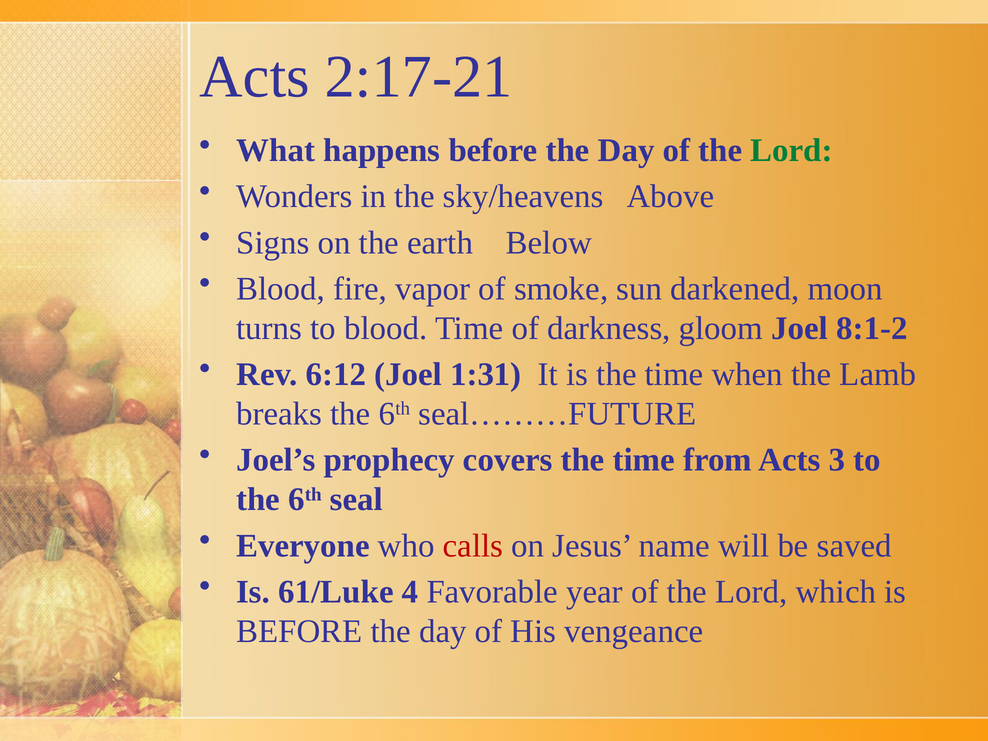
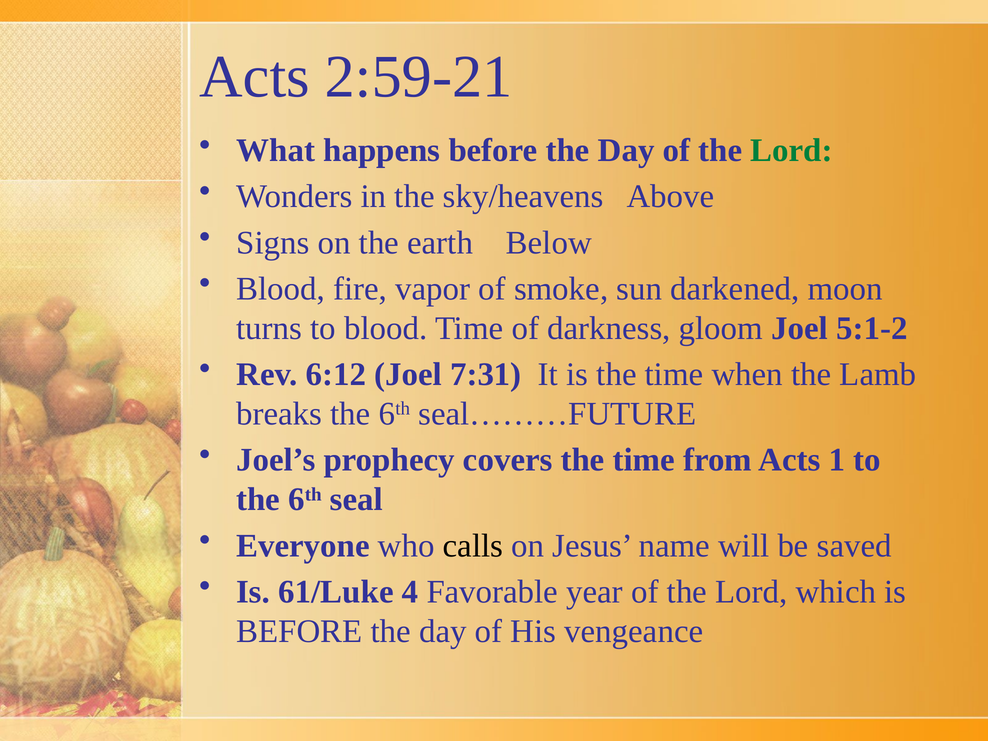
2:17-21: 2:17-21 -> 2:59-21
8:1-2: 8:1-2 -> 5:1-2
1:31: 1:31 -> 7:31
3: 3 -> 1
calls colour: red -> black
